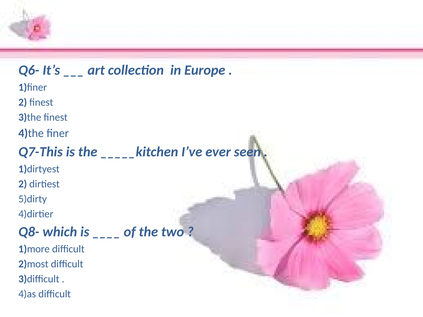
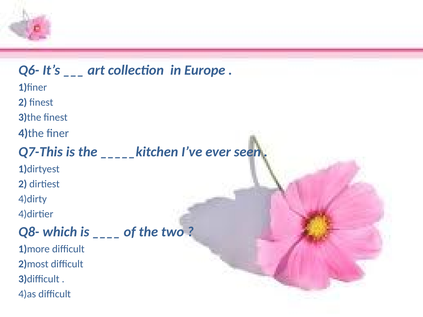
5)dirty: 5)dirty -> 4)dirty
